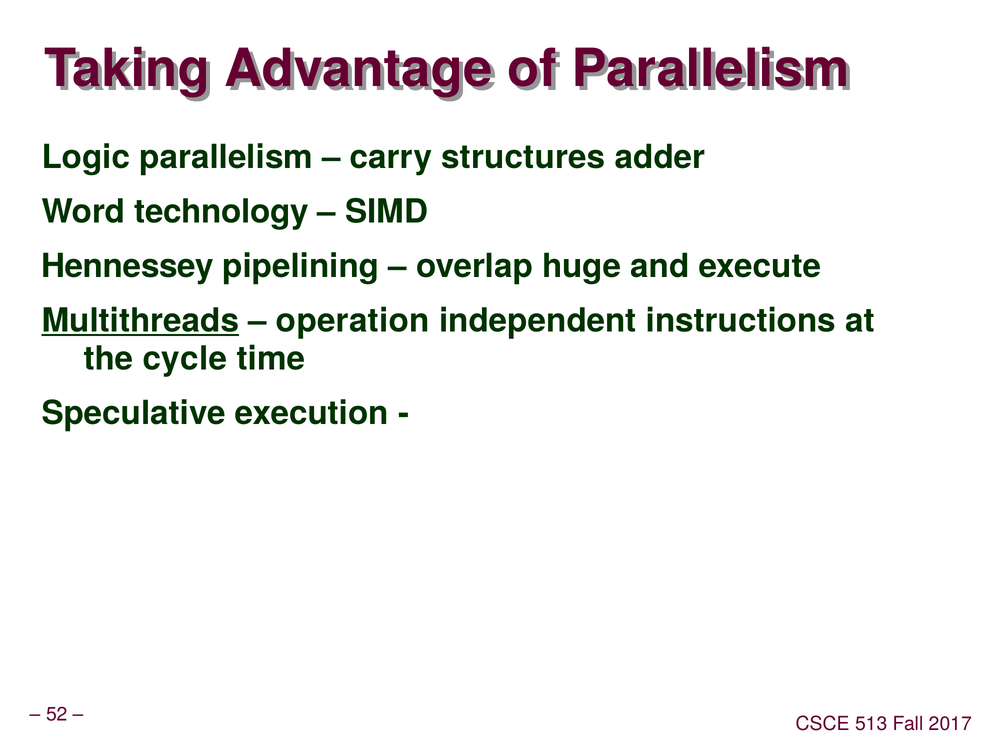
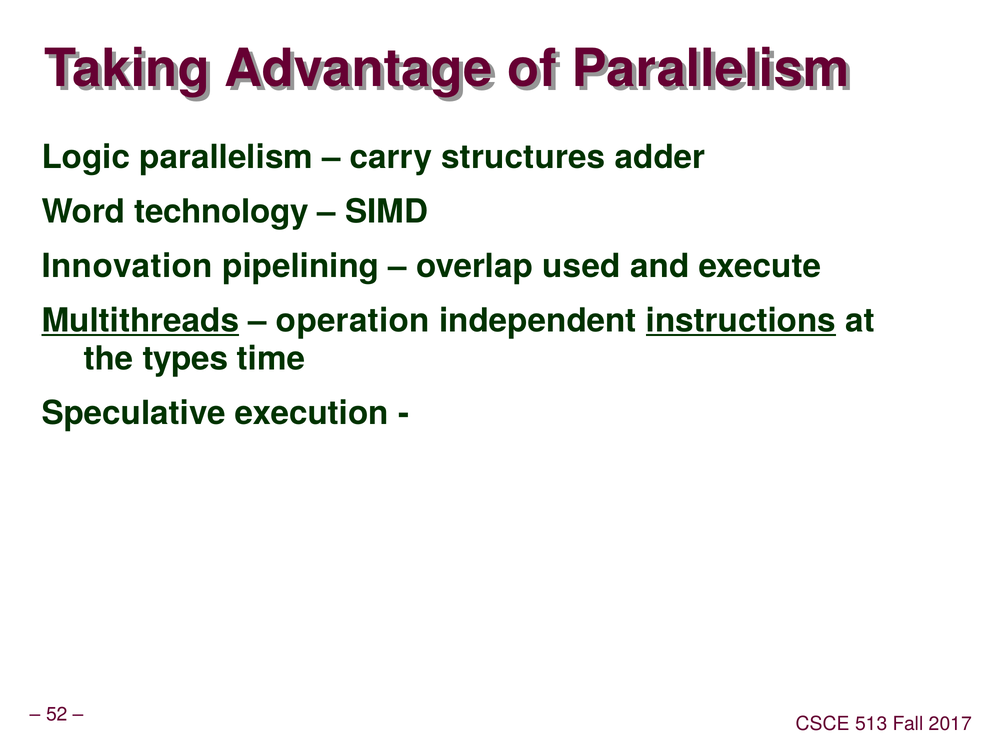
Hennessey: Hennessey -> Innovation
huge: huge -> used
instructions underline: none -> present
cycle: cycle -> types
